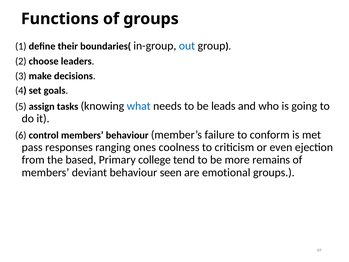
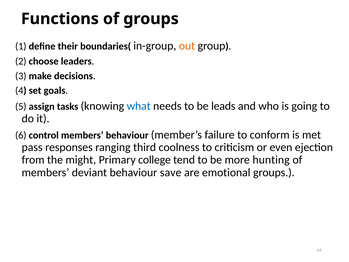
out colour: blue -> orange
ones: ones -> third
based: based -> might
remains: remains -> hunting
seen: seen -> save
